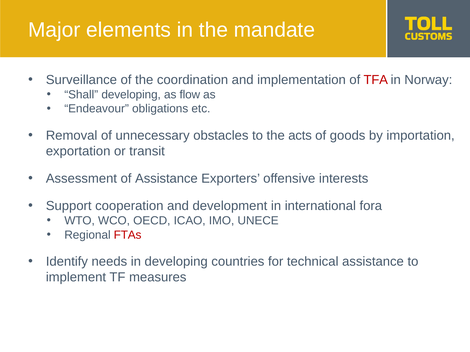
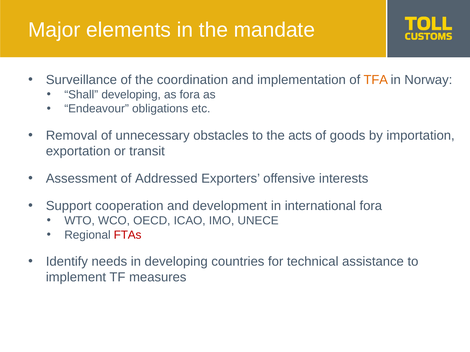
TFA colour: red -> orange
as flow: flow -> fora
of Assistance: Assistance -> Addressed
